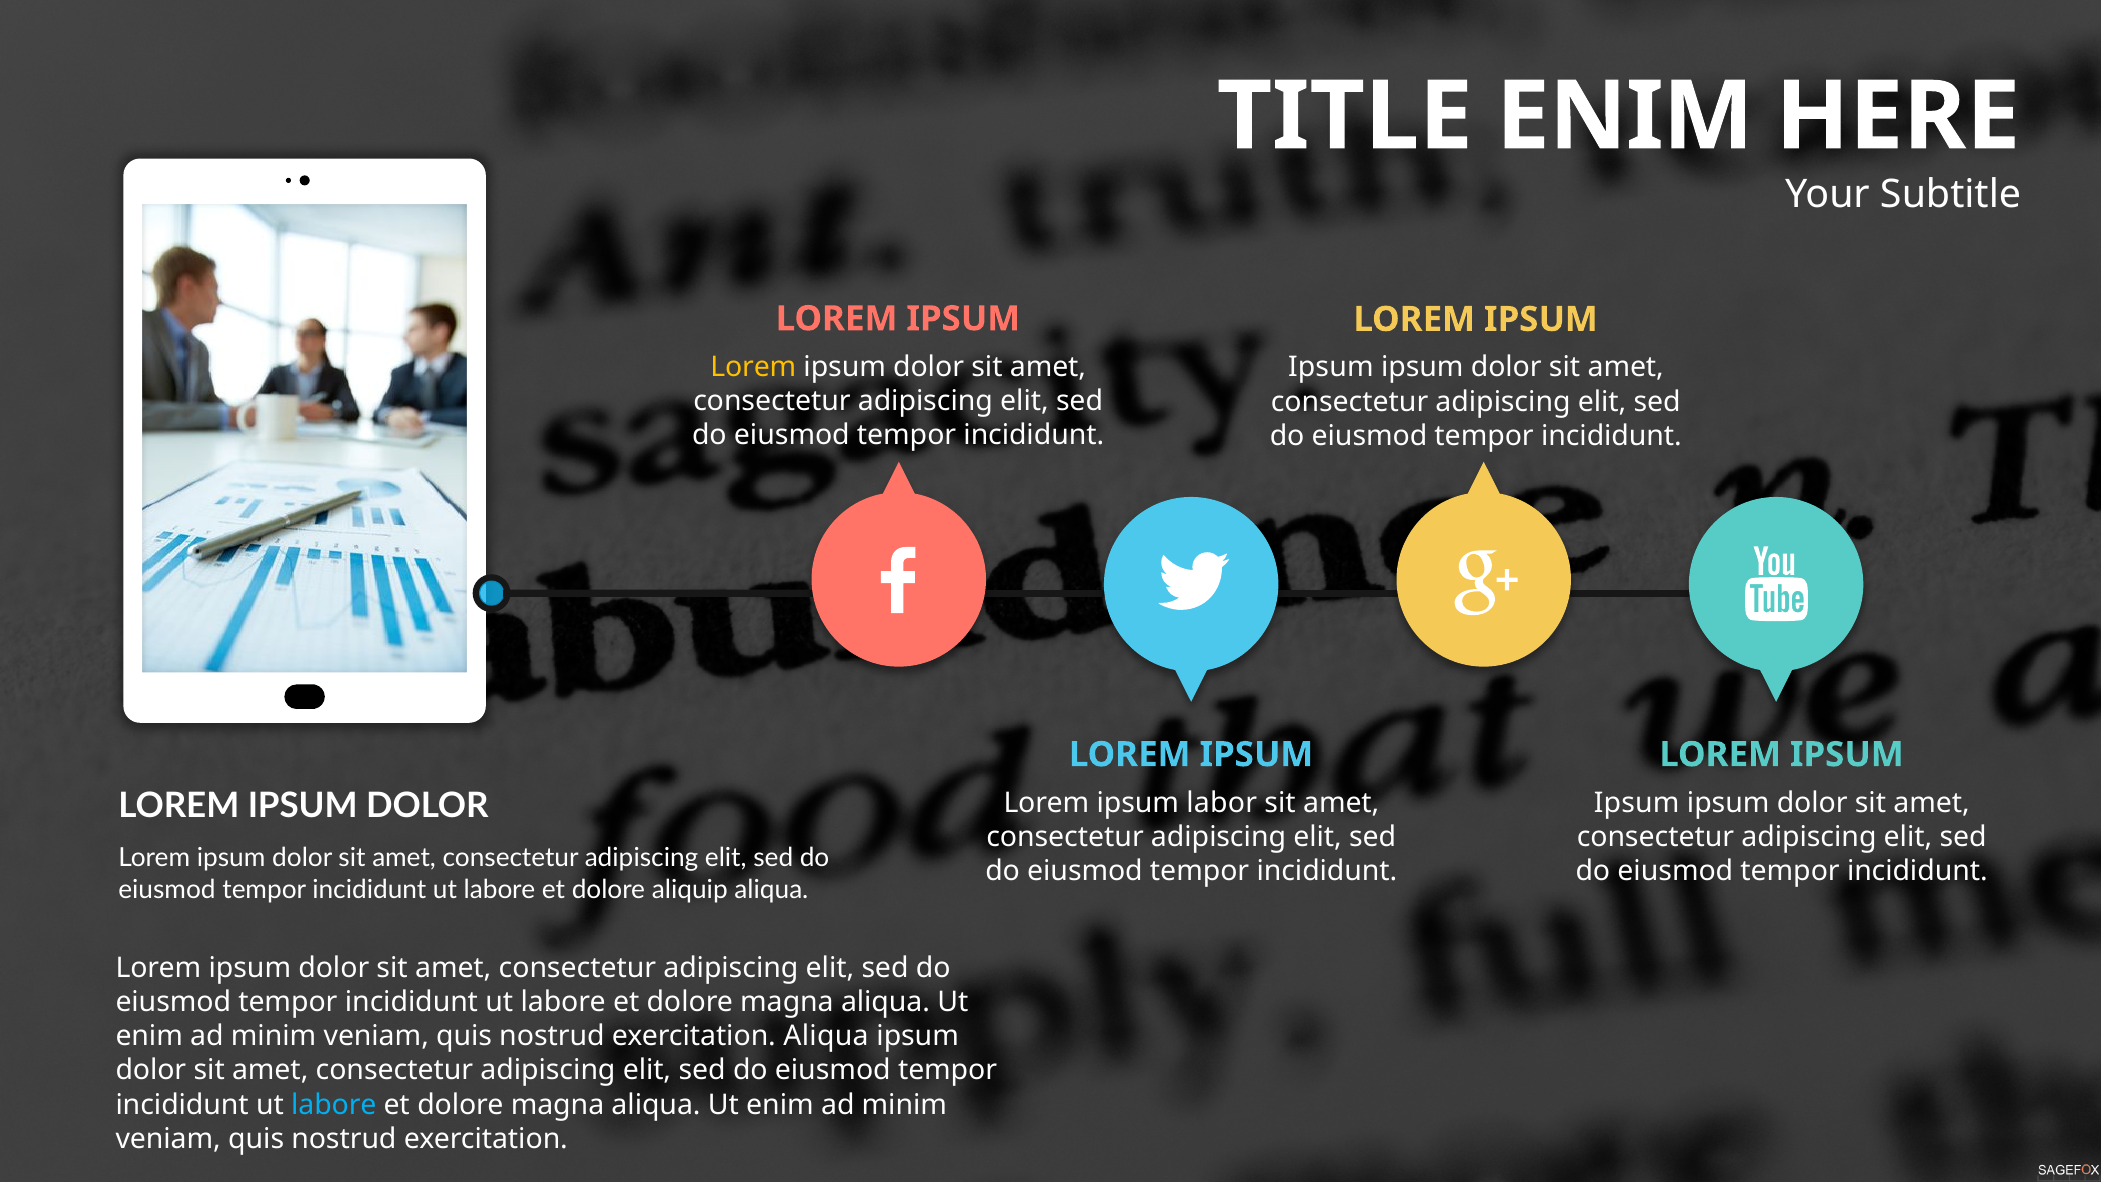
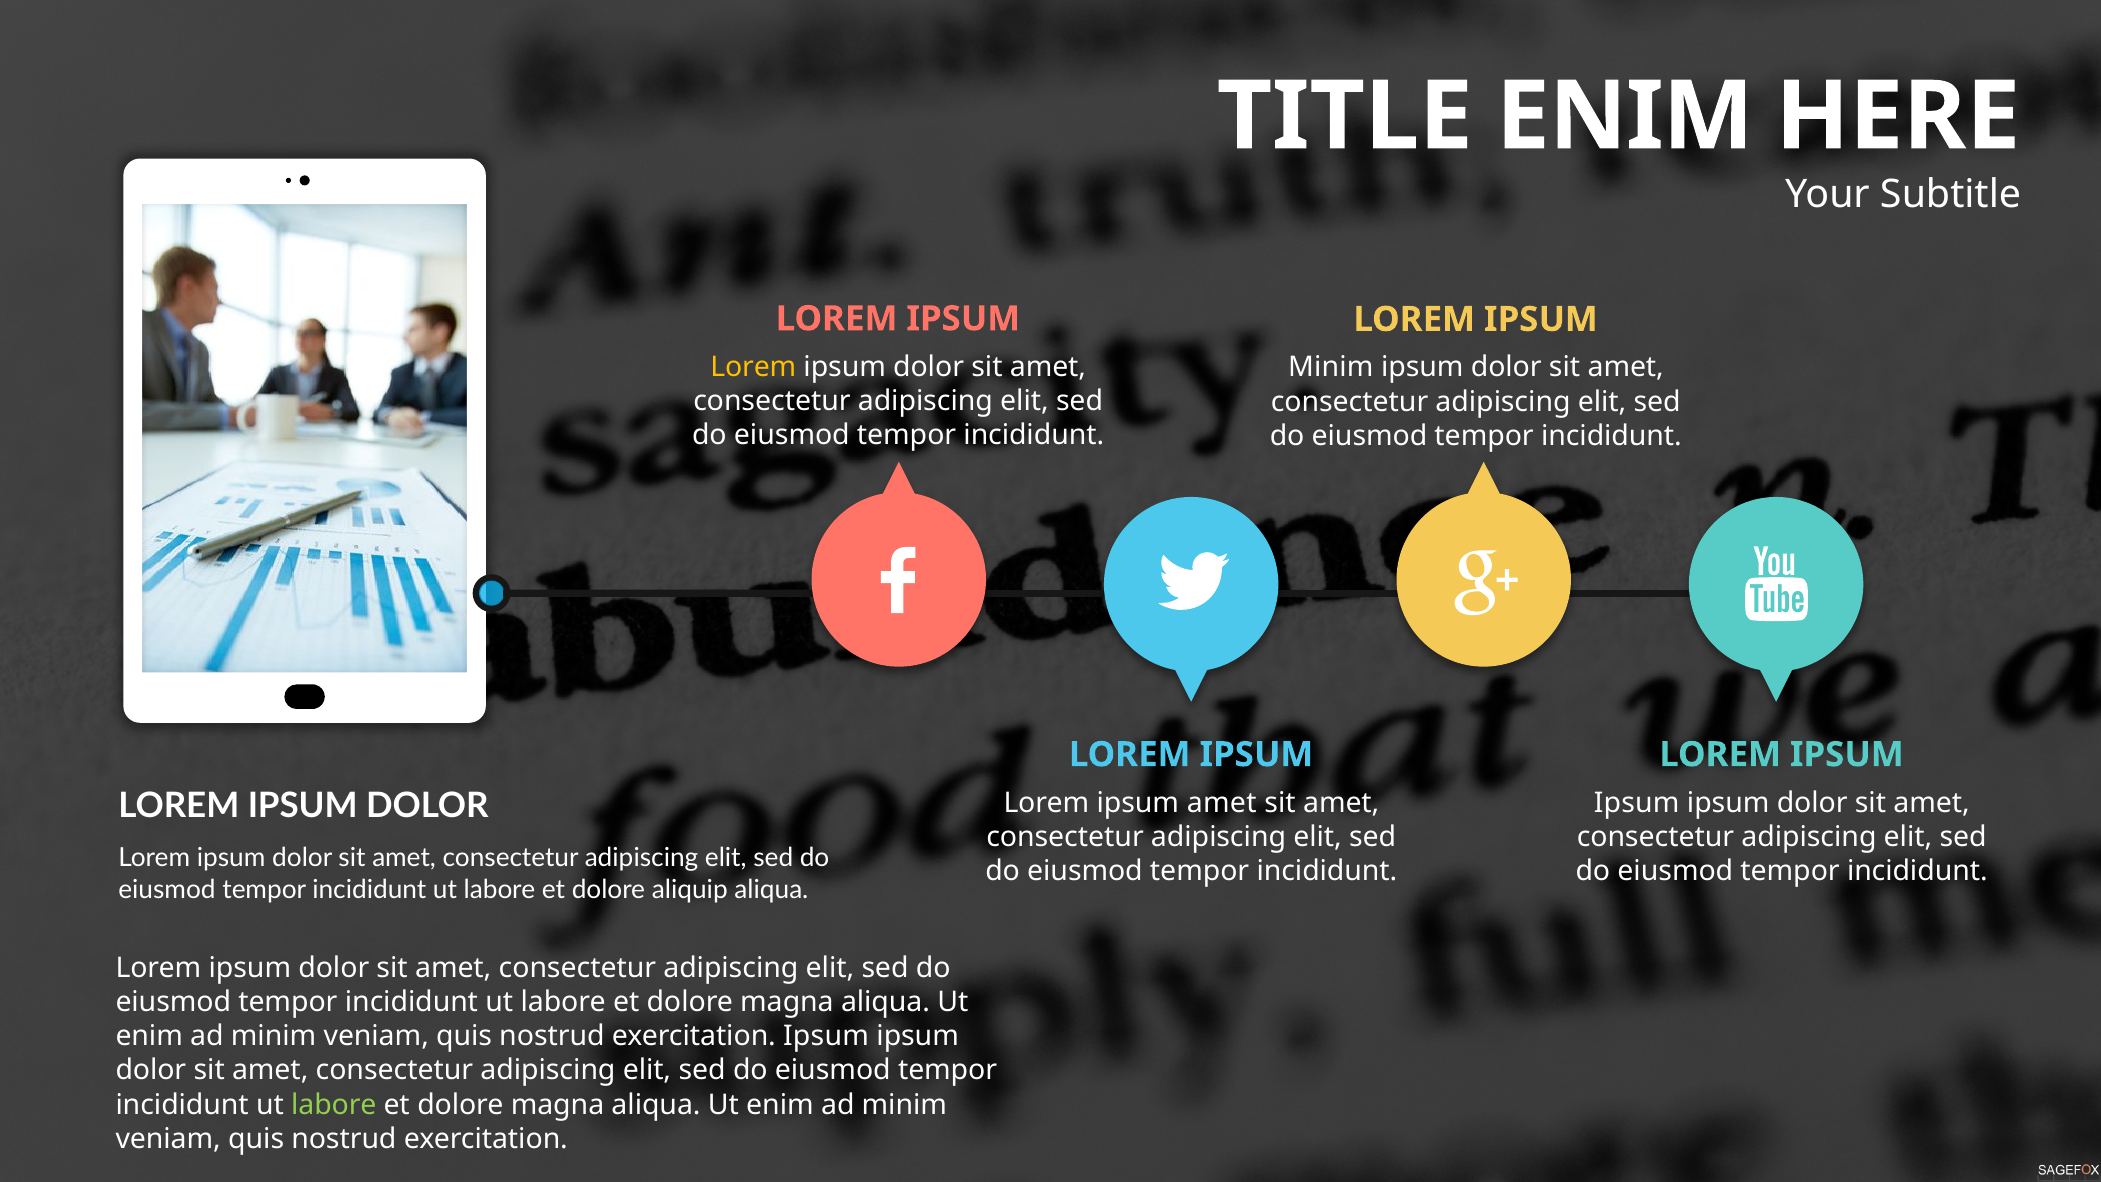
Ipsum at (1331, 367): Ipsum -> Minim
ipsum labor: labor -> amet
exercitation Aliqua: Aliqua -> Ipsum
labore at (334, 1104) colour: light blue -> light green
